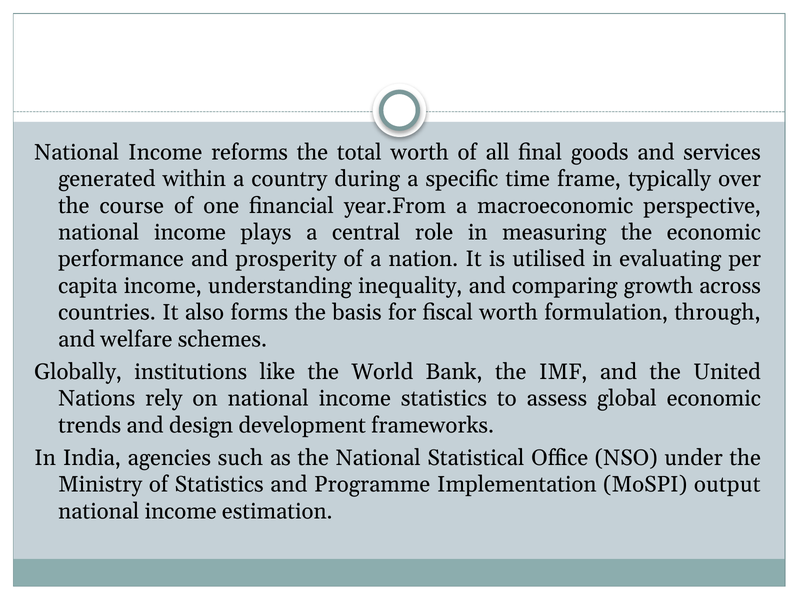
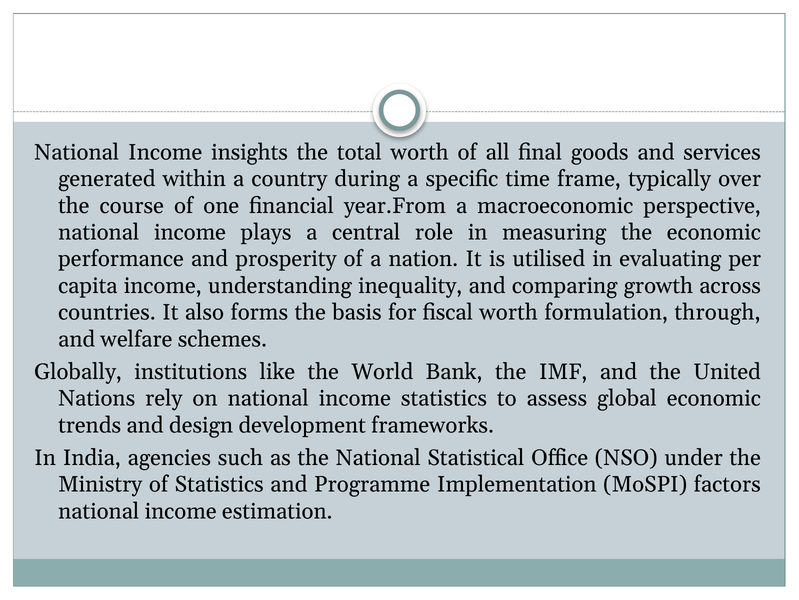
reforms: reforms -> insights
output: output -> factors
